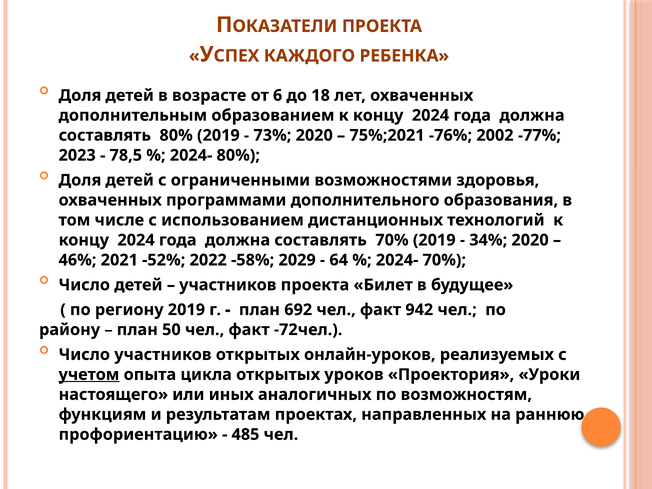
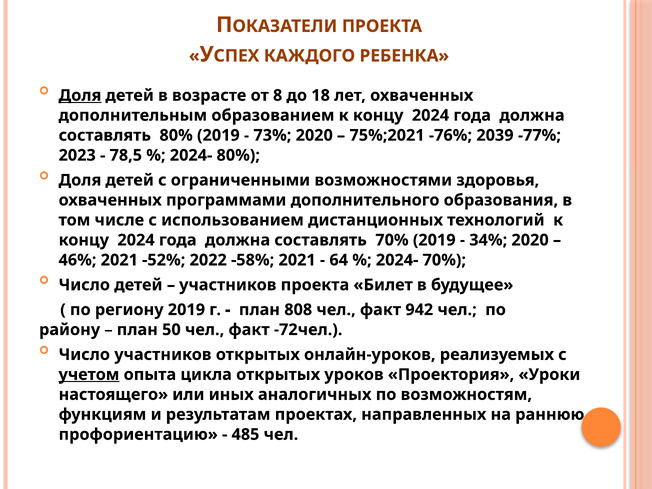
Доля at (80, 95) underline: none -> present
6: 6 -> 8
2002: 2002 -> 2039
-58% 2029: 2029 -> 2021
692: 692 -> 808
